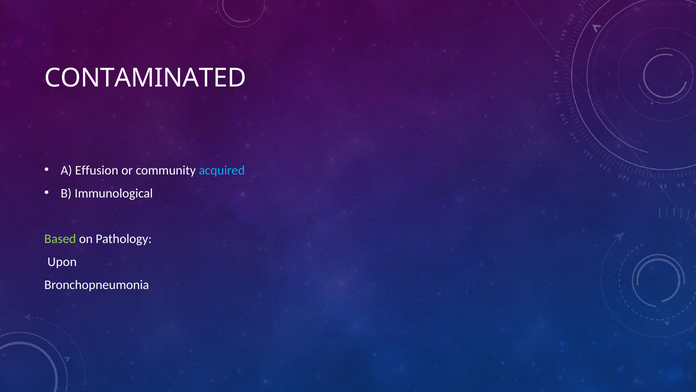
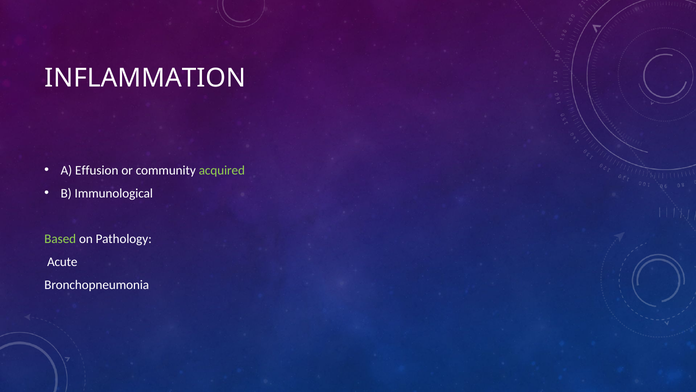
CONTAMINATED: CONTAMINATED -> INFLAMMATION
acquired colour: light blue -> light green
Upon: Upon -> Acute
